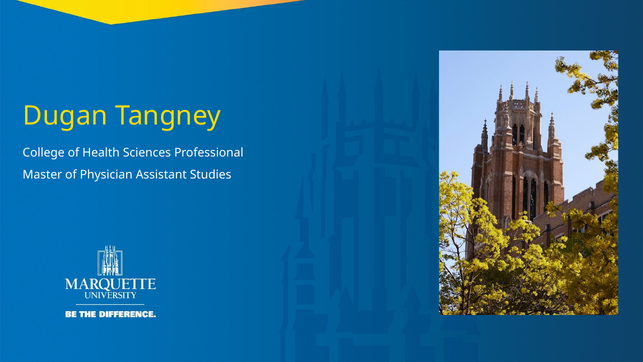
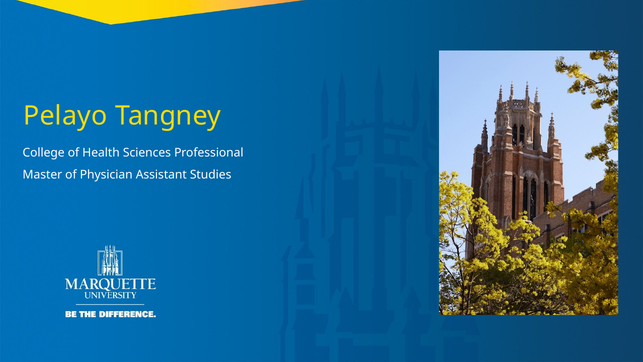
Dugan: Dugan -> Pelayo
